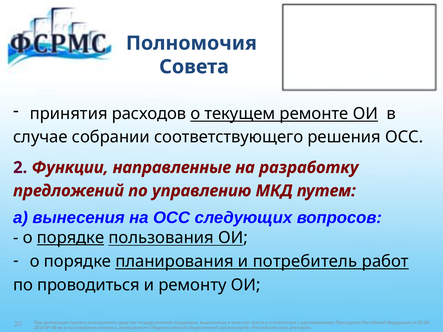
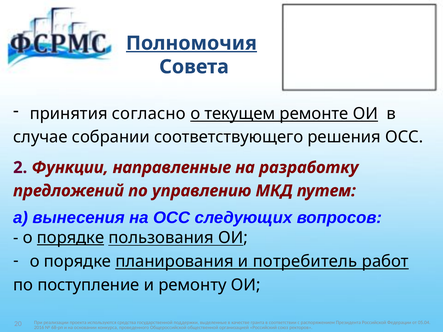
Полномочия underline: none -> present
расходов: расходов -> согласно
проводиться: проводиться -> поступление
